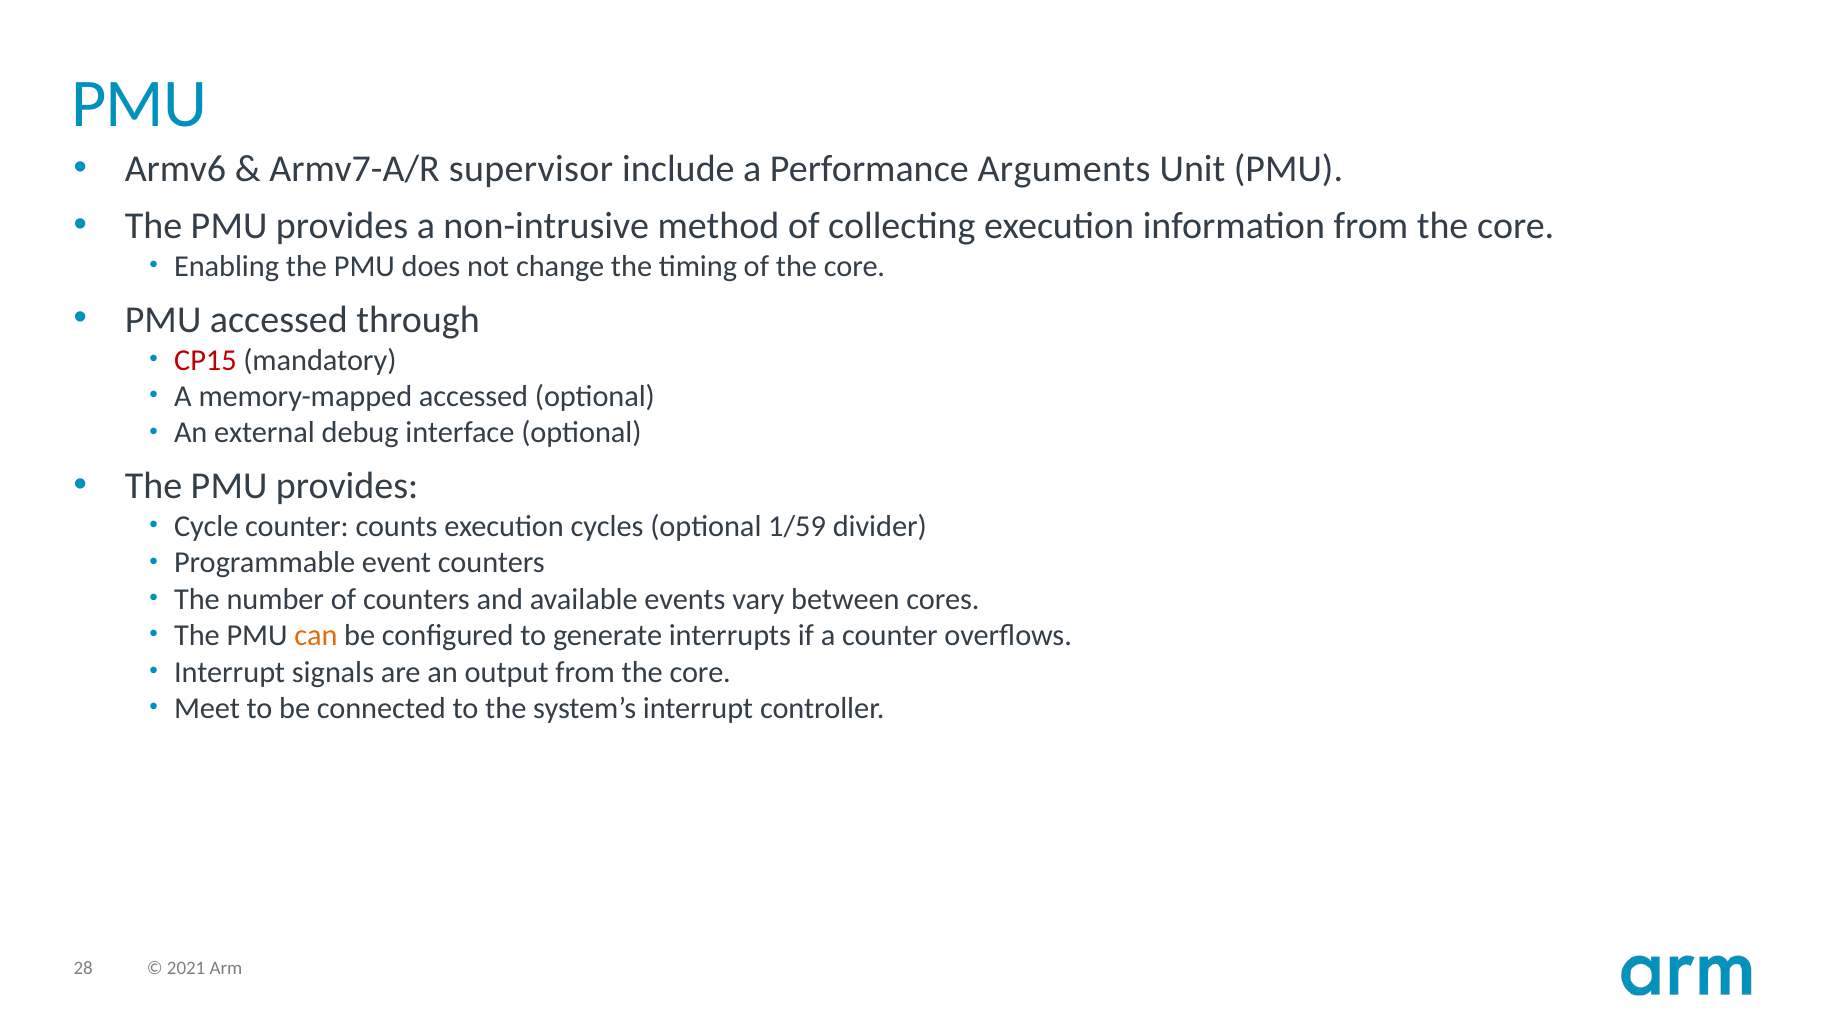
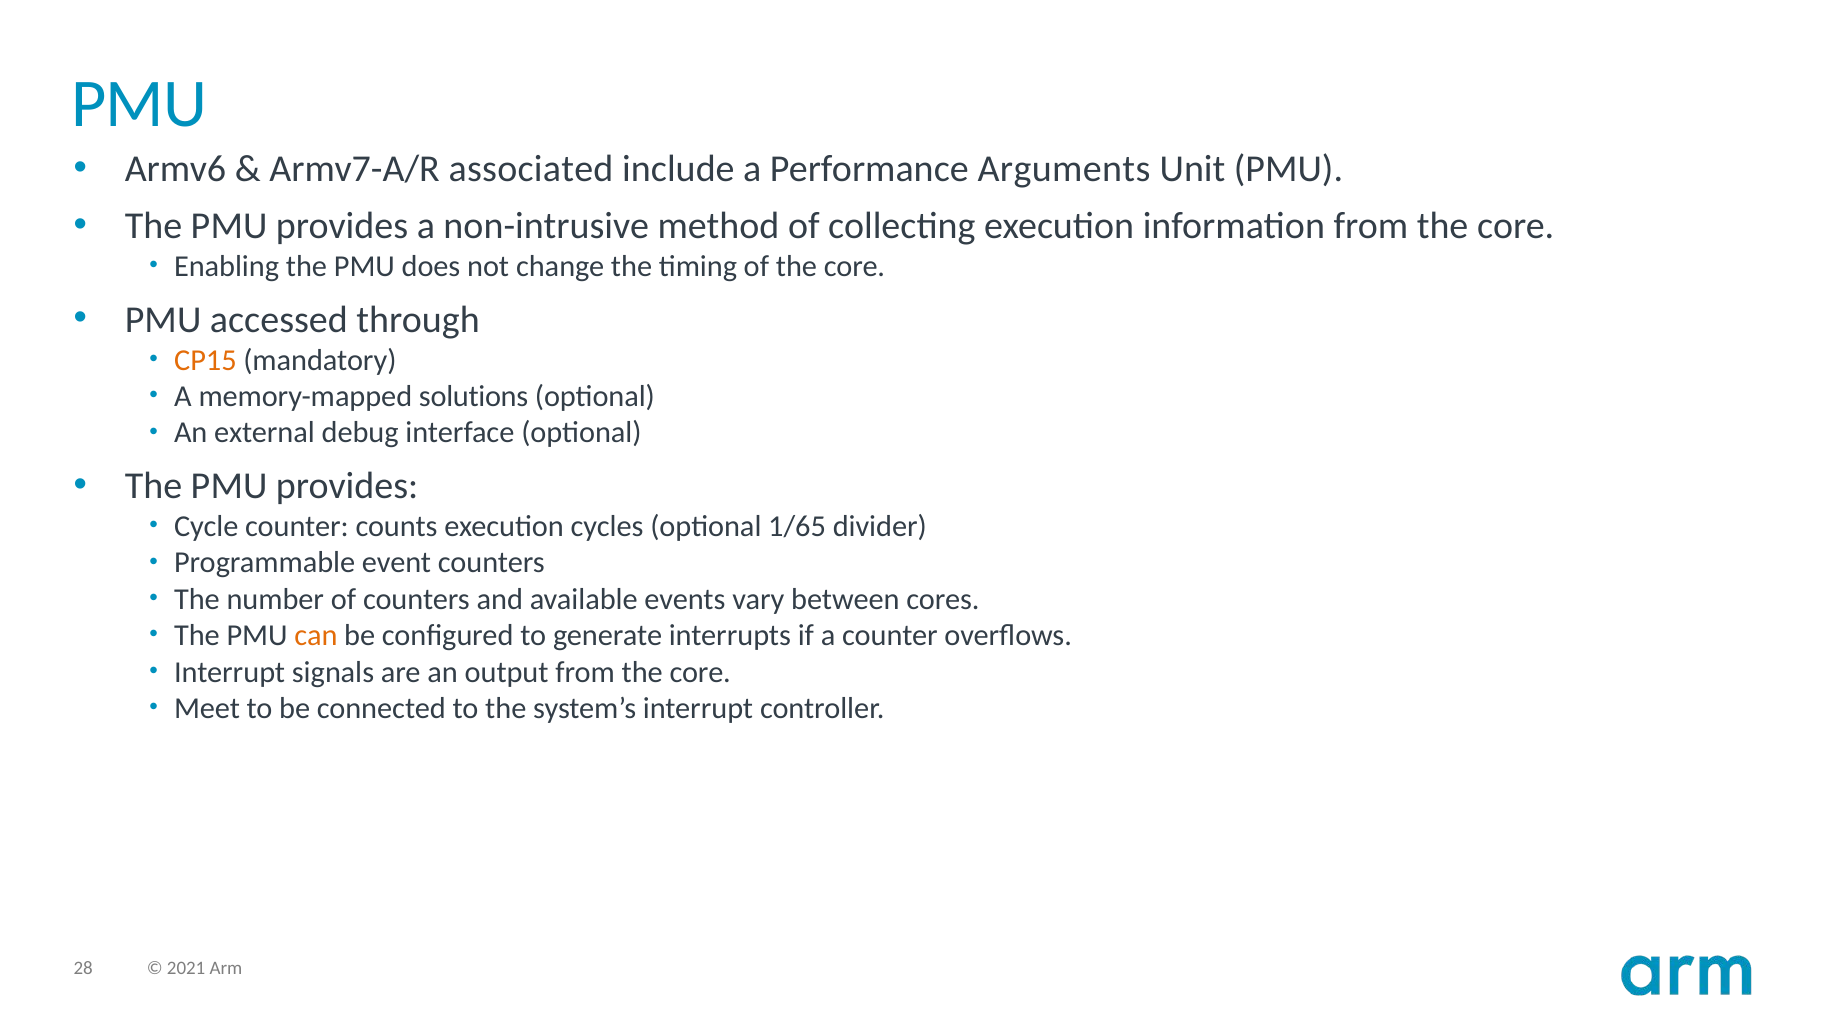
supervisor: supervisor -> associated
CP15 colour: red -> orange
memory-mapped accessed: accessed -> solutions
1/59: 1/59 -> 1/65
